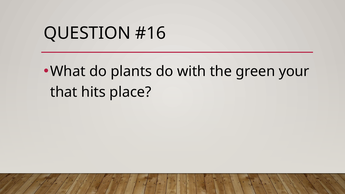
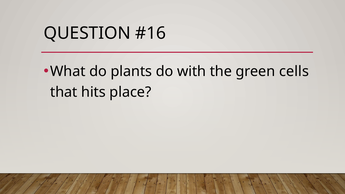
your: your -> cells
